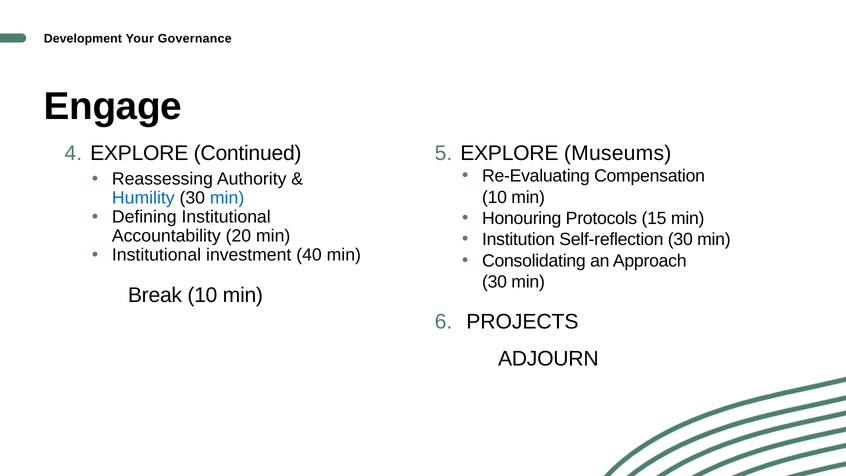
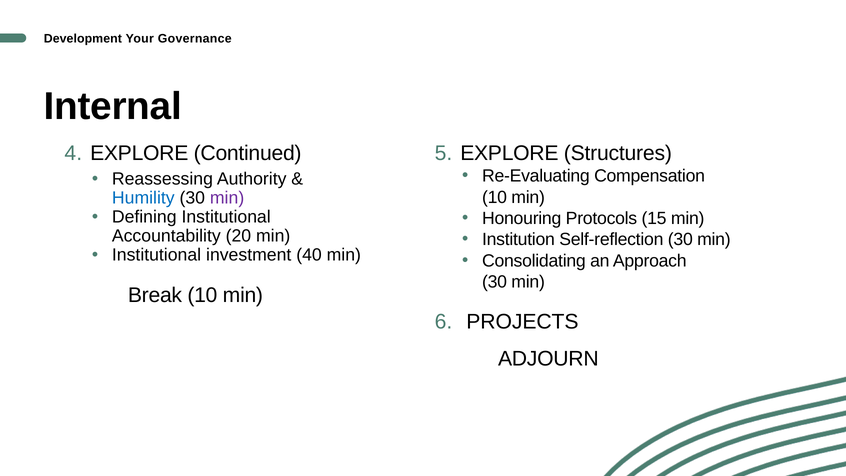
Engage: Engage -> Internal
Museums: Museums -> Structures
min at (227, 198) colour: blue -> purple
